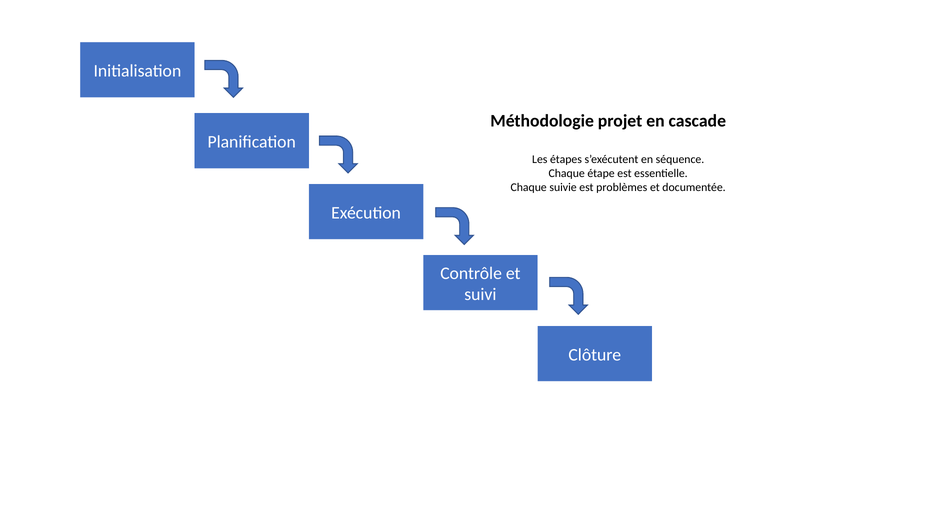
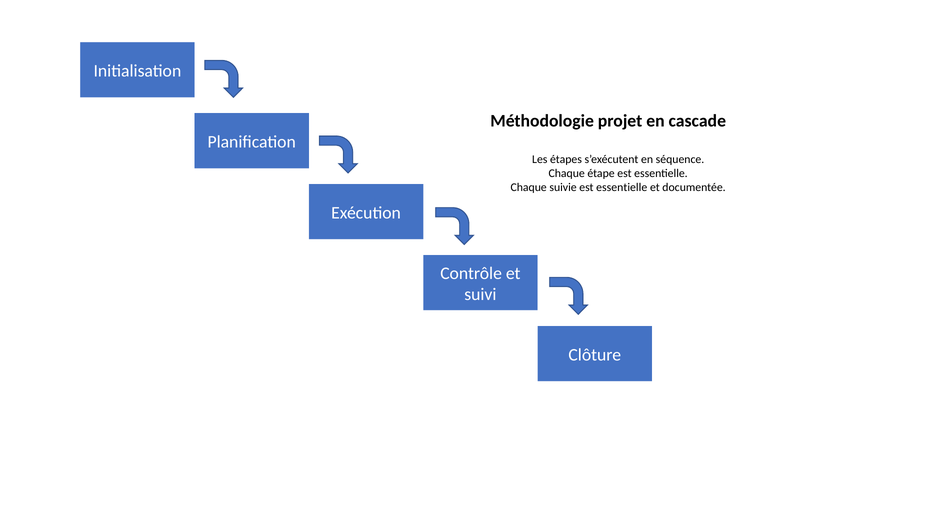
problèmes at (622, 188): problèmes -> essentielle
